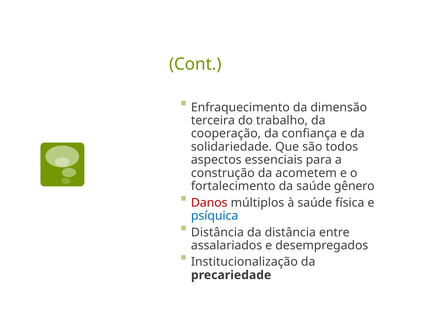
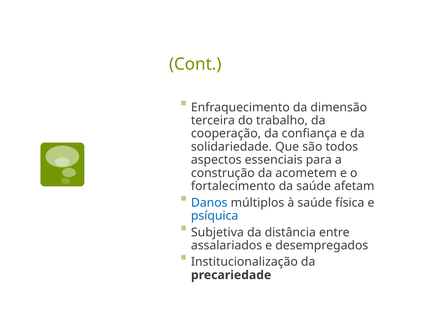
gênero: gênero -> afetam
Danos colour: red -> blue
Distância at (217, 232): Distância -> Subjetiva
